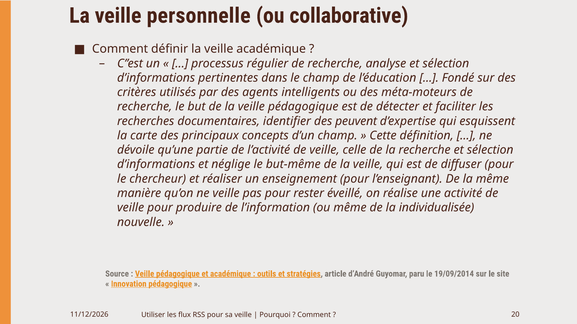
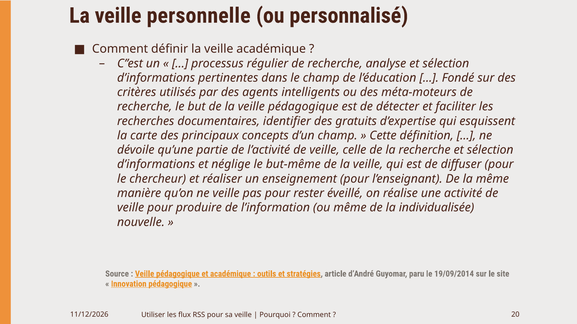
collaborative: collaborative -> personnalisé
peuvent: peuvent -> gratuits
